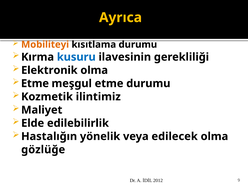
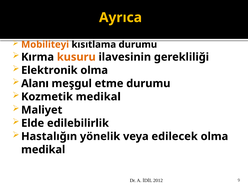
kusuru colour: blue -> orange
Etme at (35, 83): Etme -> Alanı
Kozmetik ilintimiz: ilintimiz -> medikal
gözlüğe at (43, 150): gözlüğe -> medikal
